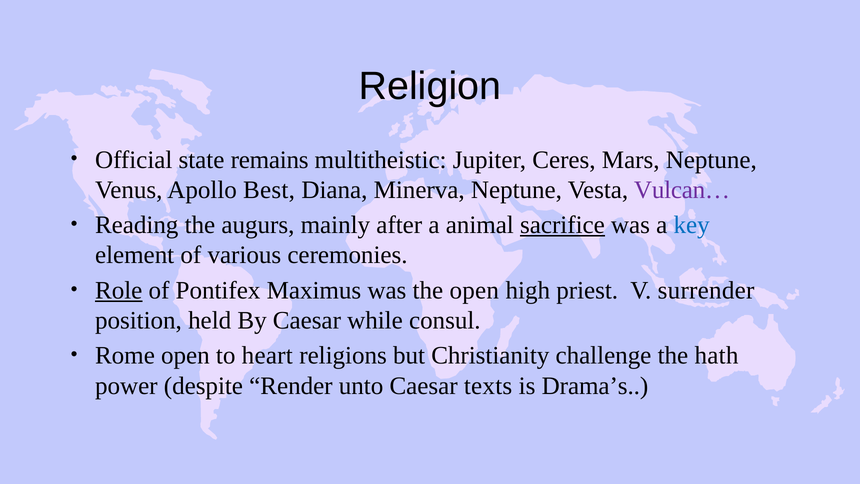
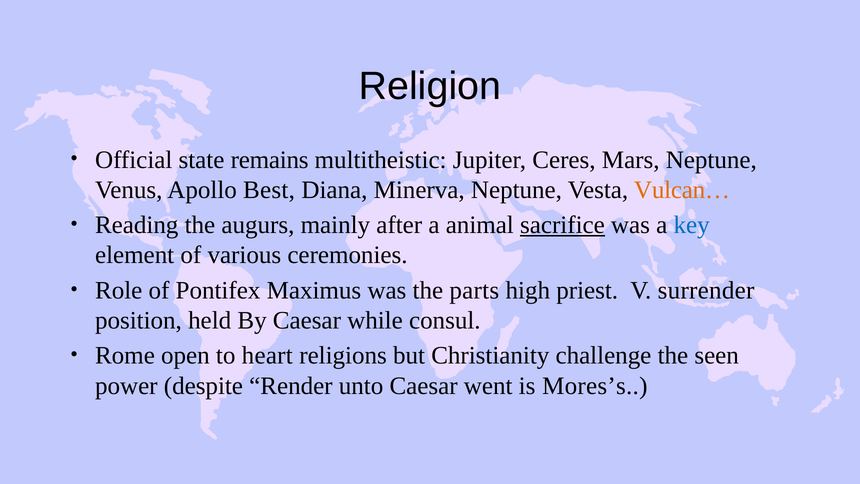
Vulcan… colour: purple -> orange
Role underline: present -> none
the open: open -> parts
hath: hath -> seen
texts: texts -> went
Drama’s: Drama’s -> Mores’s
